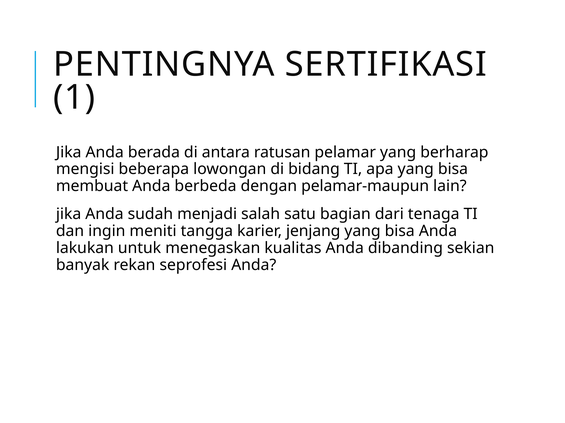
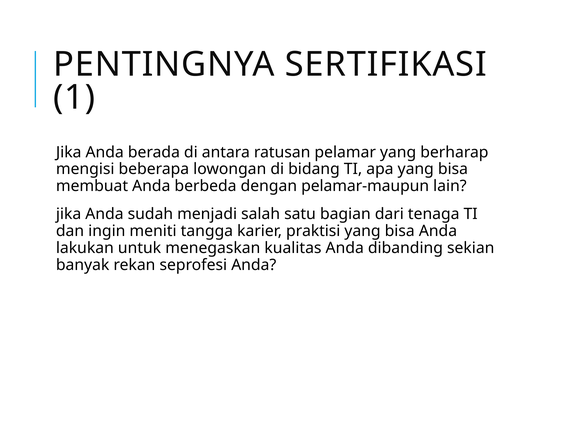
jenjang: jenjang -> praktisi
